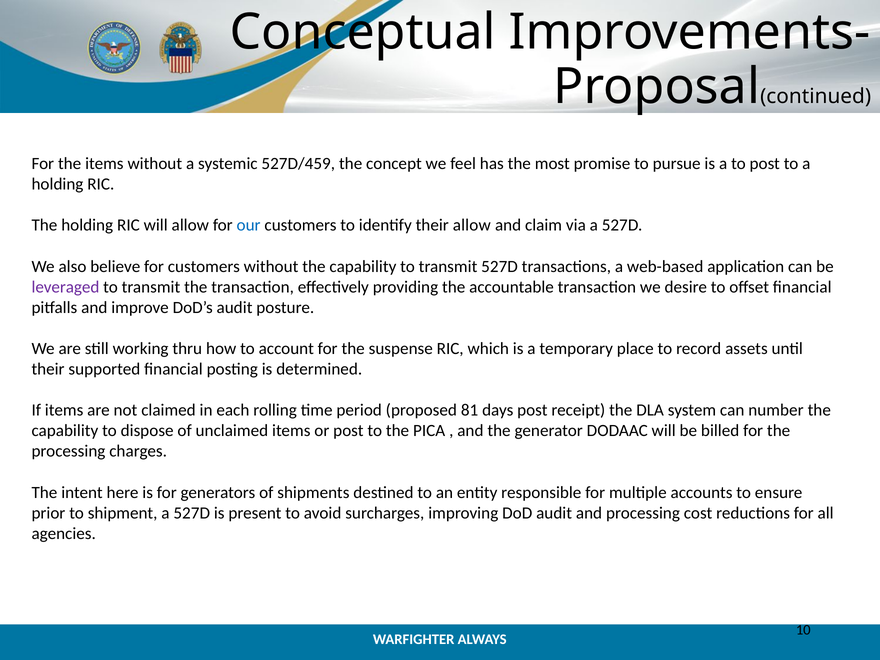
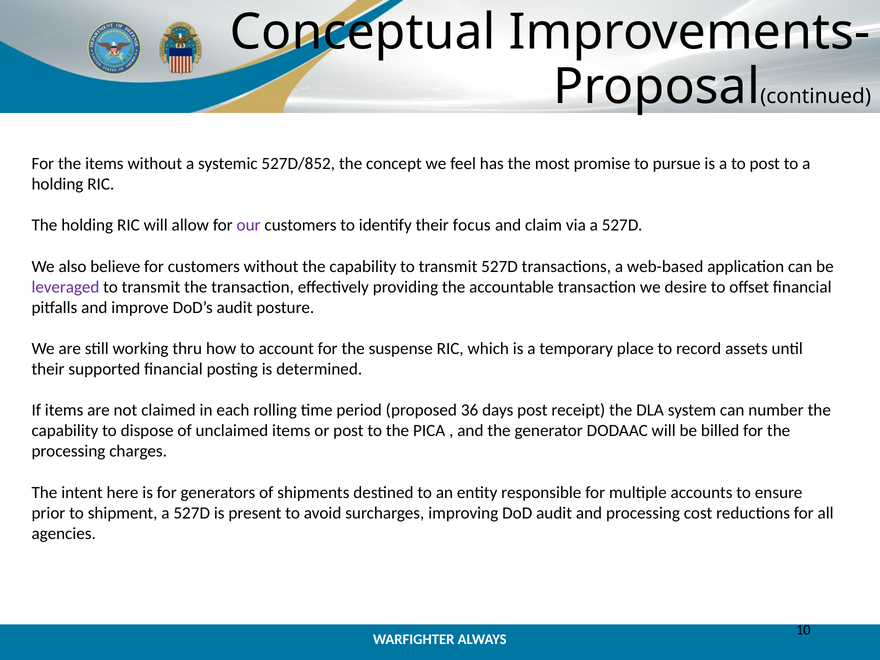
527D/459: 527D/459 -> 527D/852
our colour: blue -> purple
their allow: allow -> focus
81: 81 -> 36
